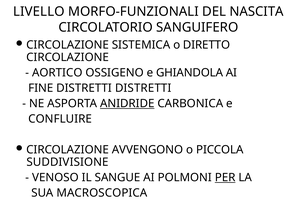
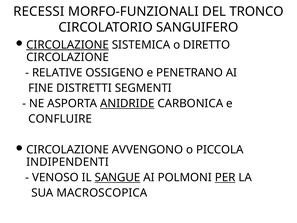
LIVELLO: LIVELLO -> RECESSI
NASCITA: NASCITA -> TRONCO
CIRCOLAZIONE at (68, 45) underline: none -> present
AORTICO: AORTICO -> RELATIVE
GHIANDOLA: GHIANDOLA -> PENETRANO
DISTRETTI DISTRETTI: DISTRETTI -> SEGMENTI
SUDDIVISIONE: SUDDIVISIONE -> INDIPENDENTI
SANGUE underline: none -> present
